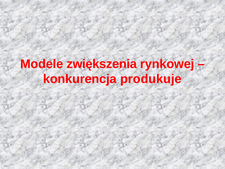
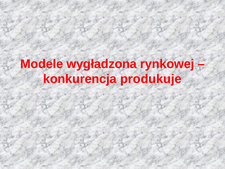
zwiększenia: zwiększenia -> wygładzona
